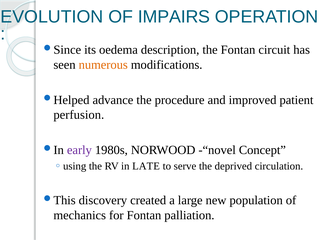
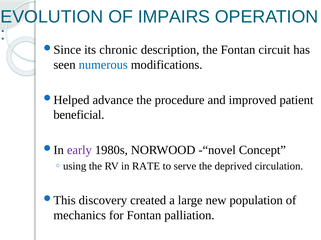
oedema: oedema -> chronic
numerous colour: orange -> blue
perfusion: perfusion -> beneficial
LATE: LATE -> RATE
